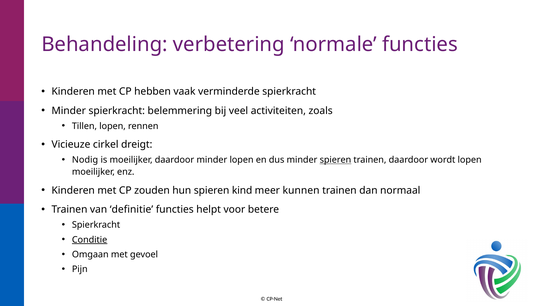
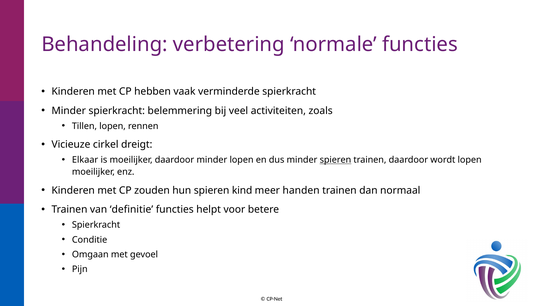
Nodig: Nodig -> Elkaar
kunnen: kunnen -> handen
Conditie underline: present -> none
